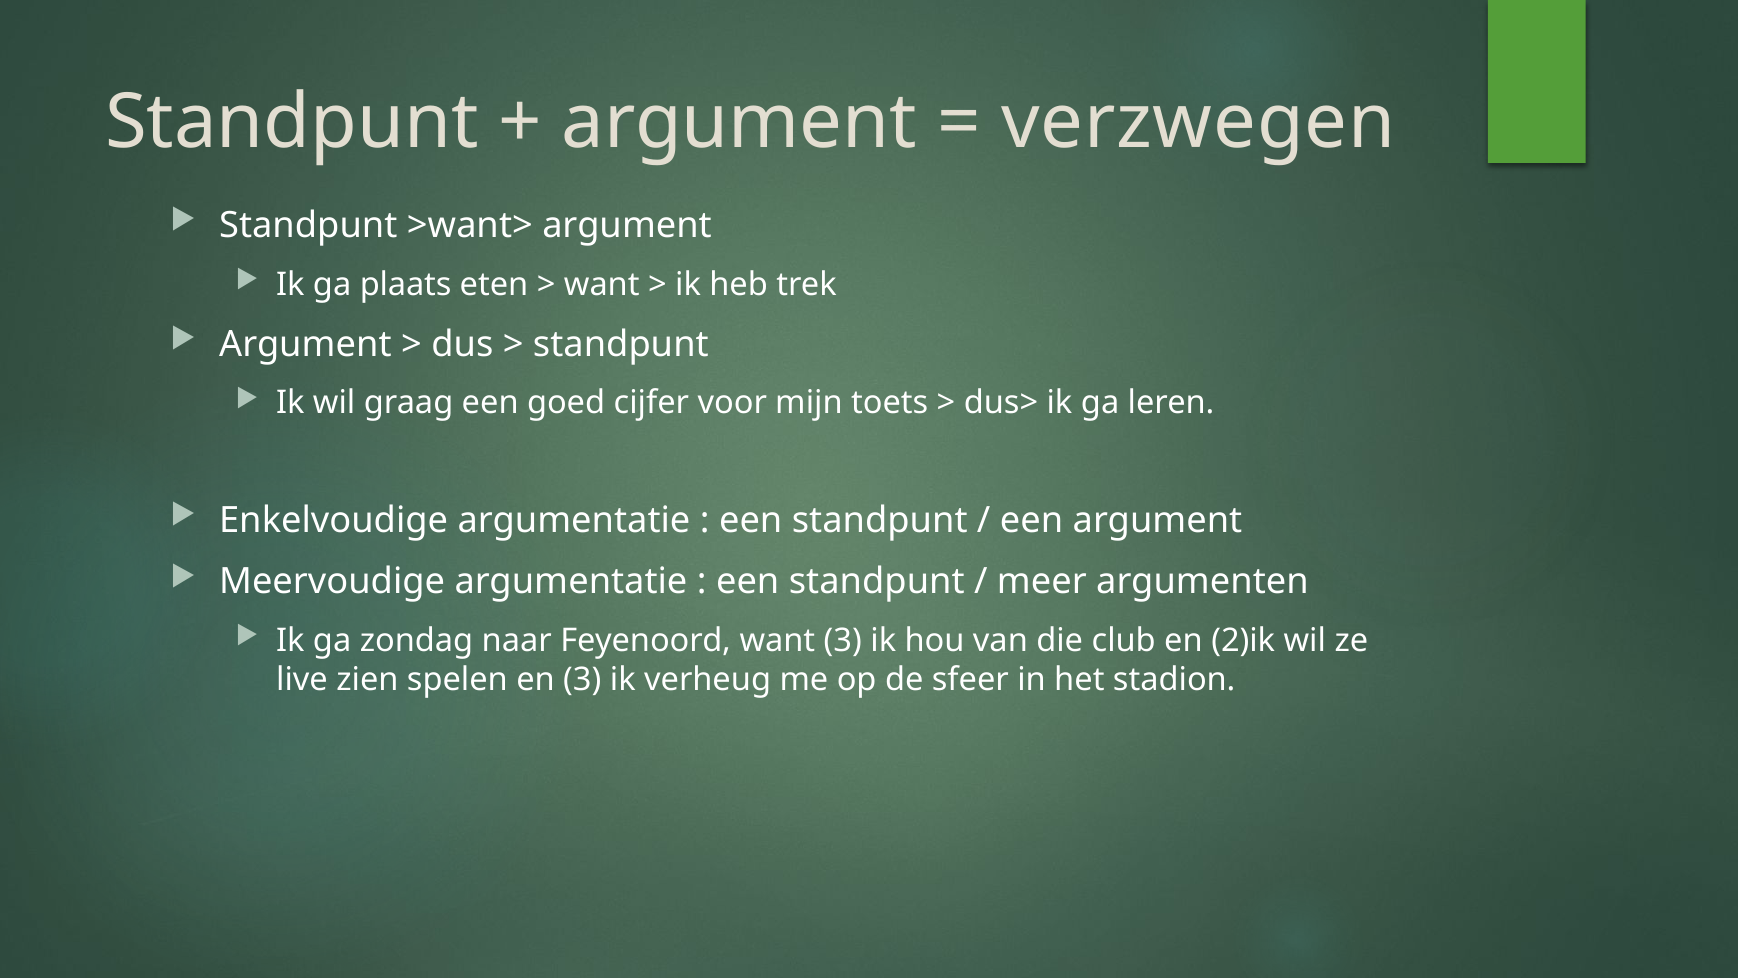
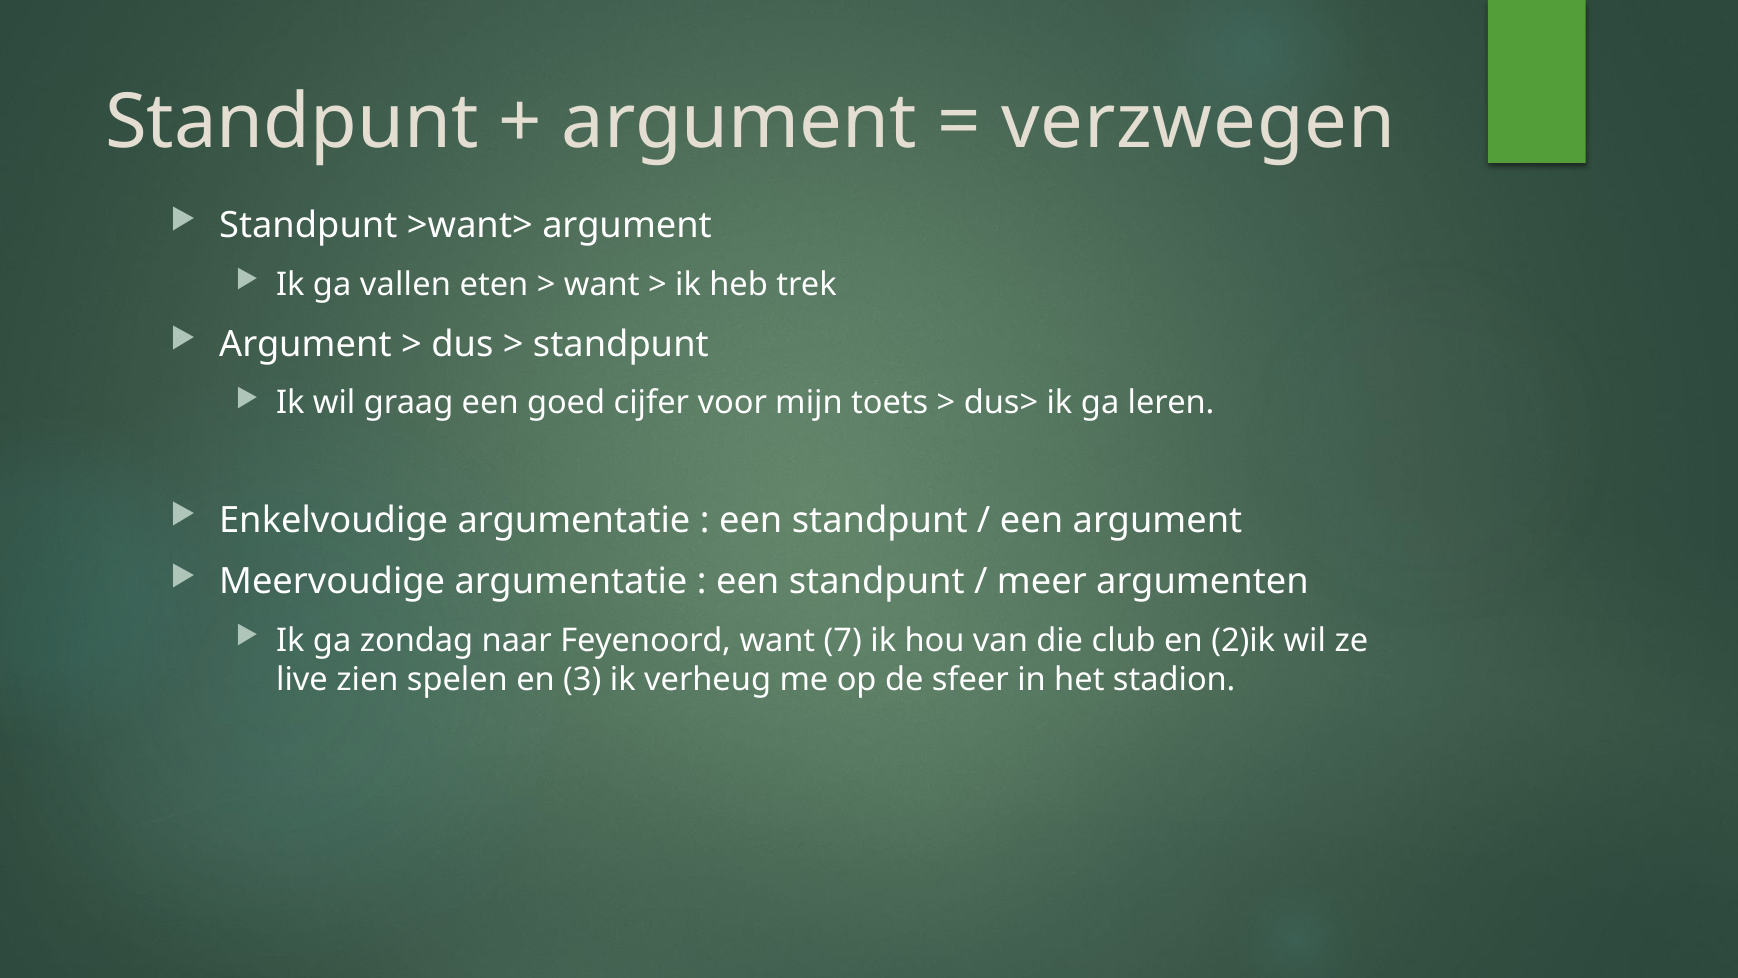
plaats: plaats -> vallen
want 3: 3 -> 7
